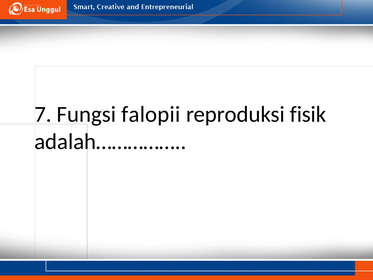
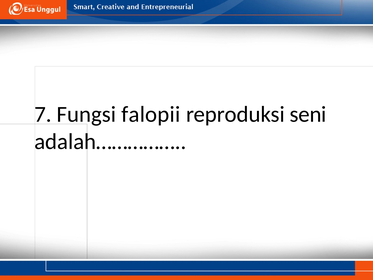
fisik: fisik -> seni
